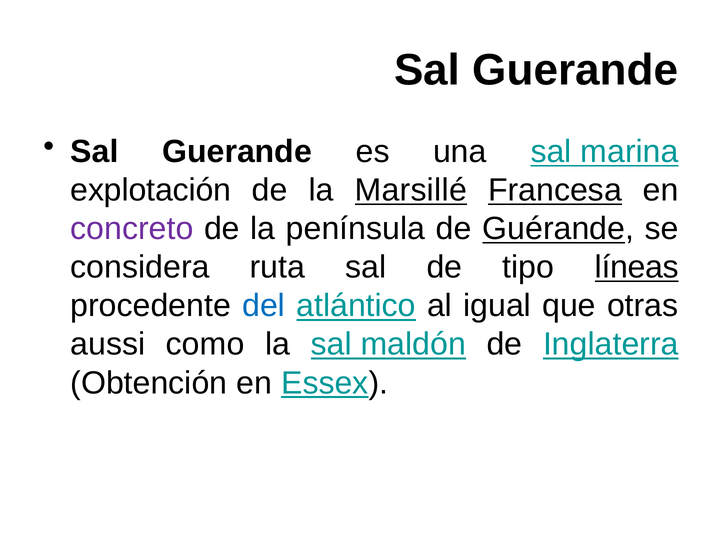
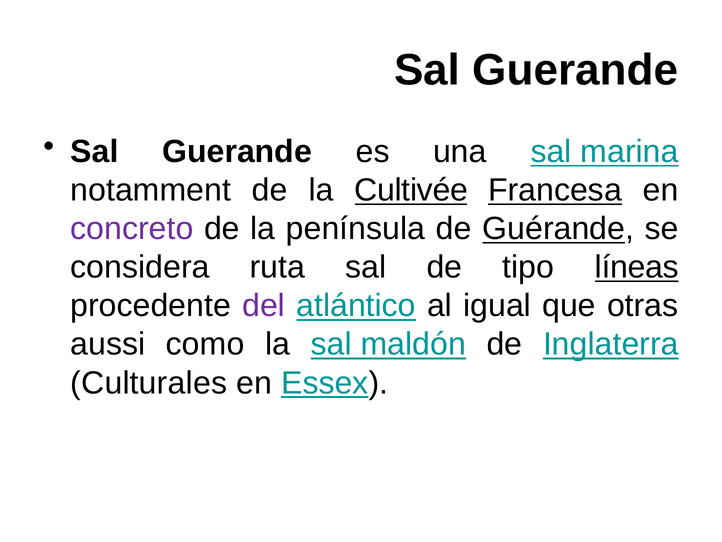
explotación: explotación -> notamment
Marsillé: Marsillé -> Cultivée
del colour: blue -> purple
Obtención: Obtención -> Culturales
